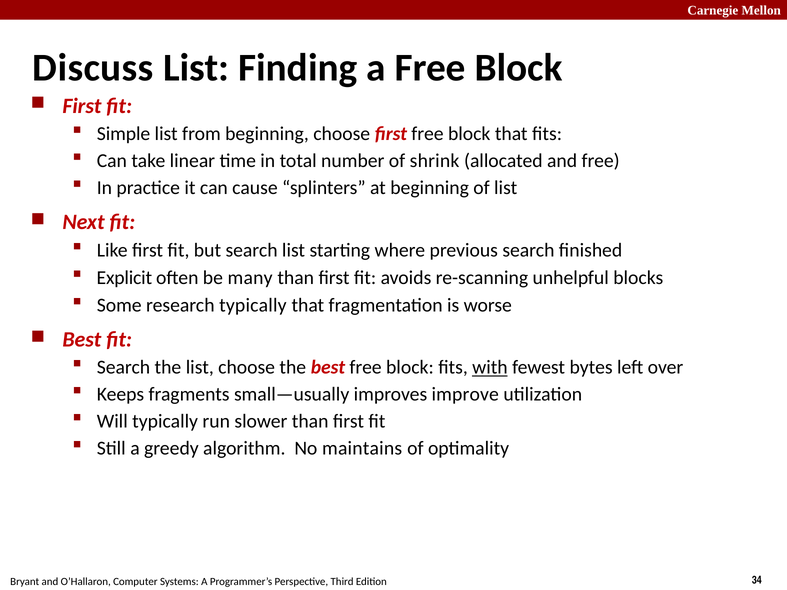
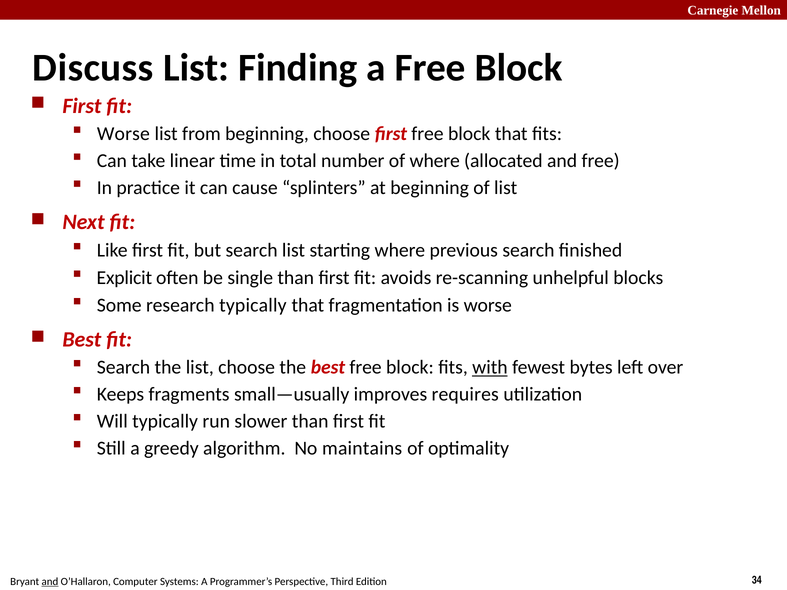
Simple at (124, 134): Simple -> Worse
of shrink: shrink -> where
many: many -> single
improve: improve -> requires
and at (50, 582) underline: none -> present
